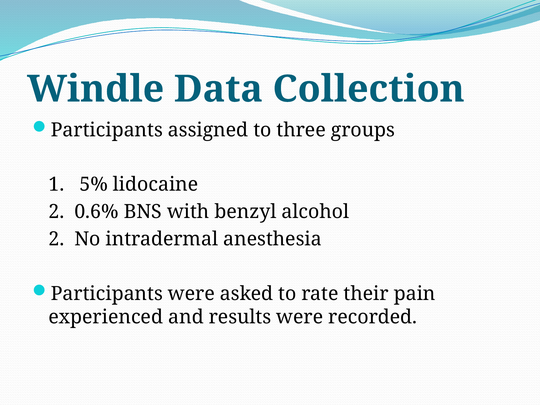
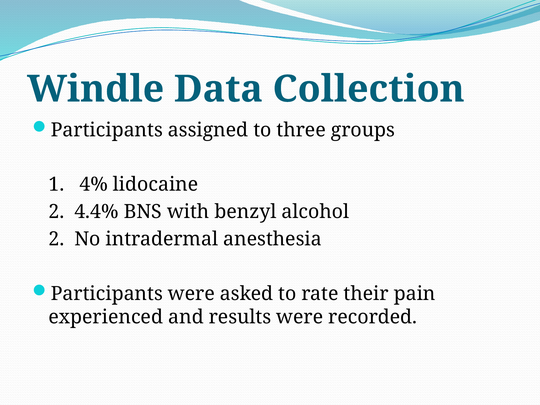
5%: 5% -> 4%
0.6%: 0.6% -> 4.4%
